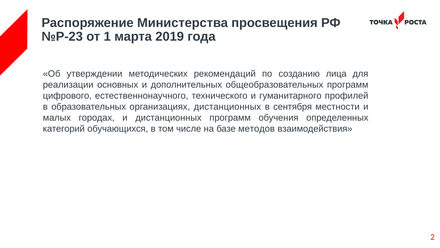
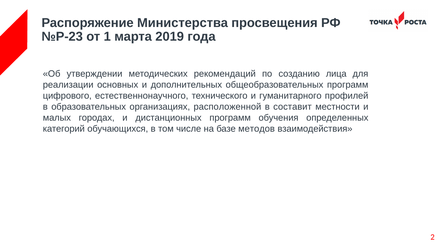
организациях дистанционных: дистанционных -> расположенной
сентября: сентября -> составит
